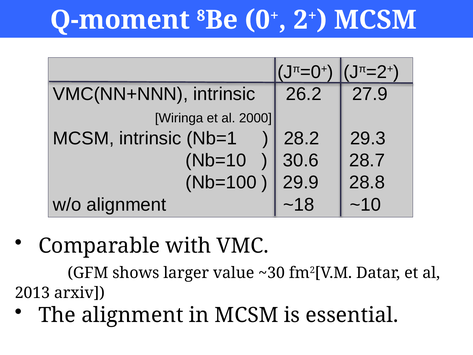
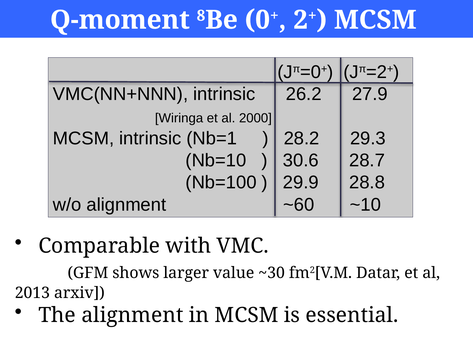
~18: ~18 -> ~60
